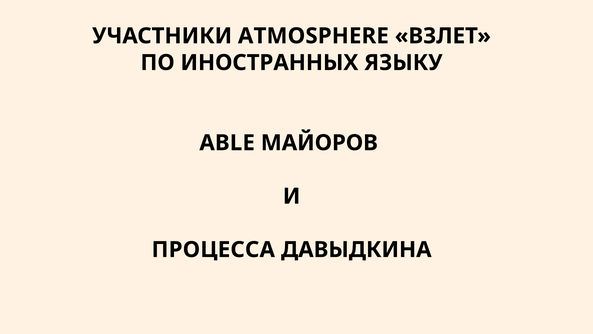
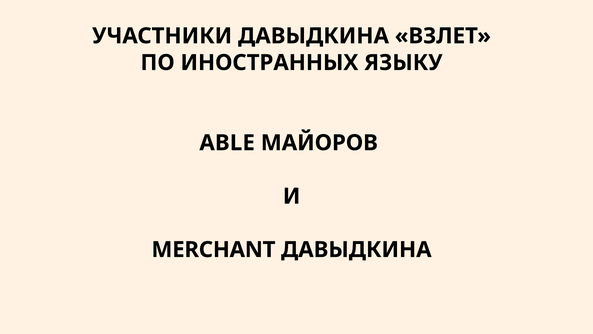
УЧАСТНИКИ ATMOSPHERE: ATMOSPHERE -> ДАВЫДКИНА
ПРОЦЕССА: ПРОЦЕССА -> MERCHANT
